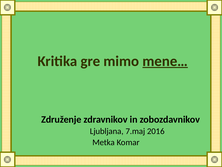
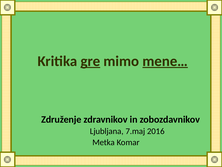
gre underline: none -> present
